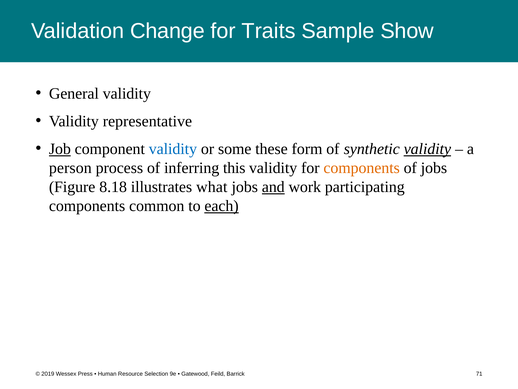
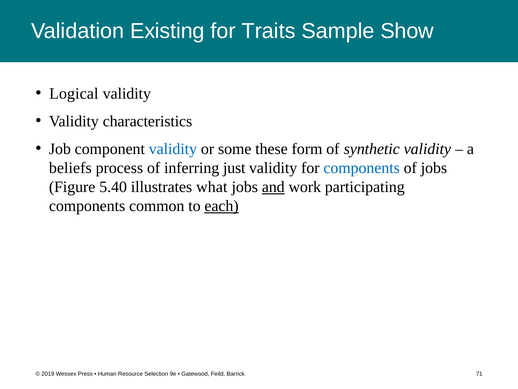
Change: Change -> Existing
General: General -> Logical
representative: representative -> characteristics
Job underline: present -> none
validity at (427, 149) underline: present -> none
person: person -> beliefs
this: this -> just
components at (362, 168) colour: orange -> blue
8.18: 8.18 -> 5.40
